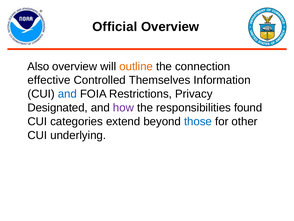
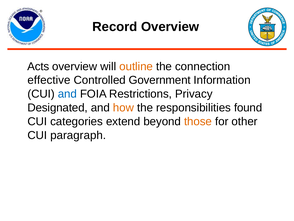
Official: Official -> Record
Also: Also -> Acts
Themselves: Themselves -> Government
how colour: purple -> orange
those colour: blue -> orange
underlying: underlying -> paragraph
